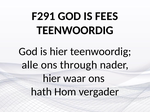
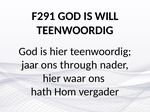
FEES: FEES -> WILL
alle: alle -> jaar
